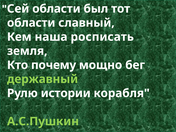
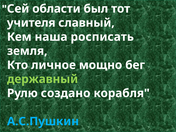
области at (31, 23): области -> учителя
почему: почему -> личное
истории: истории -> создано
А.С.Пушкин colour: light green -> light blue
